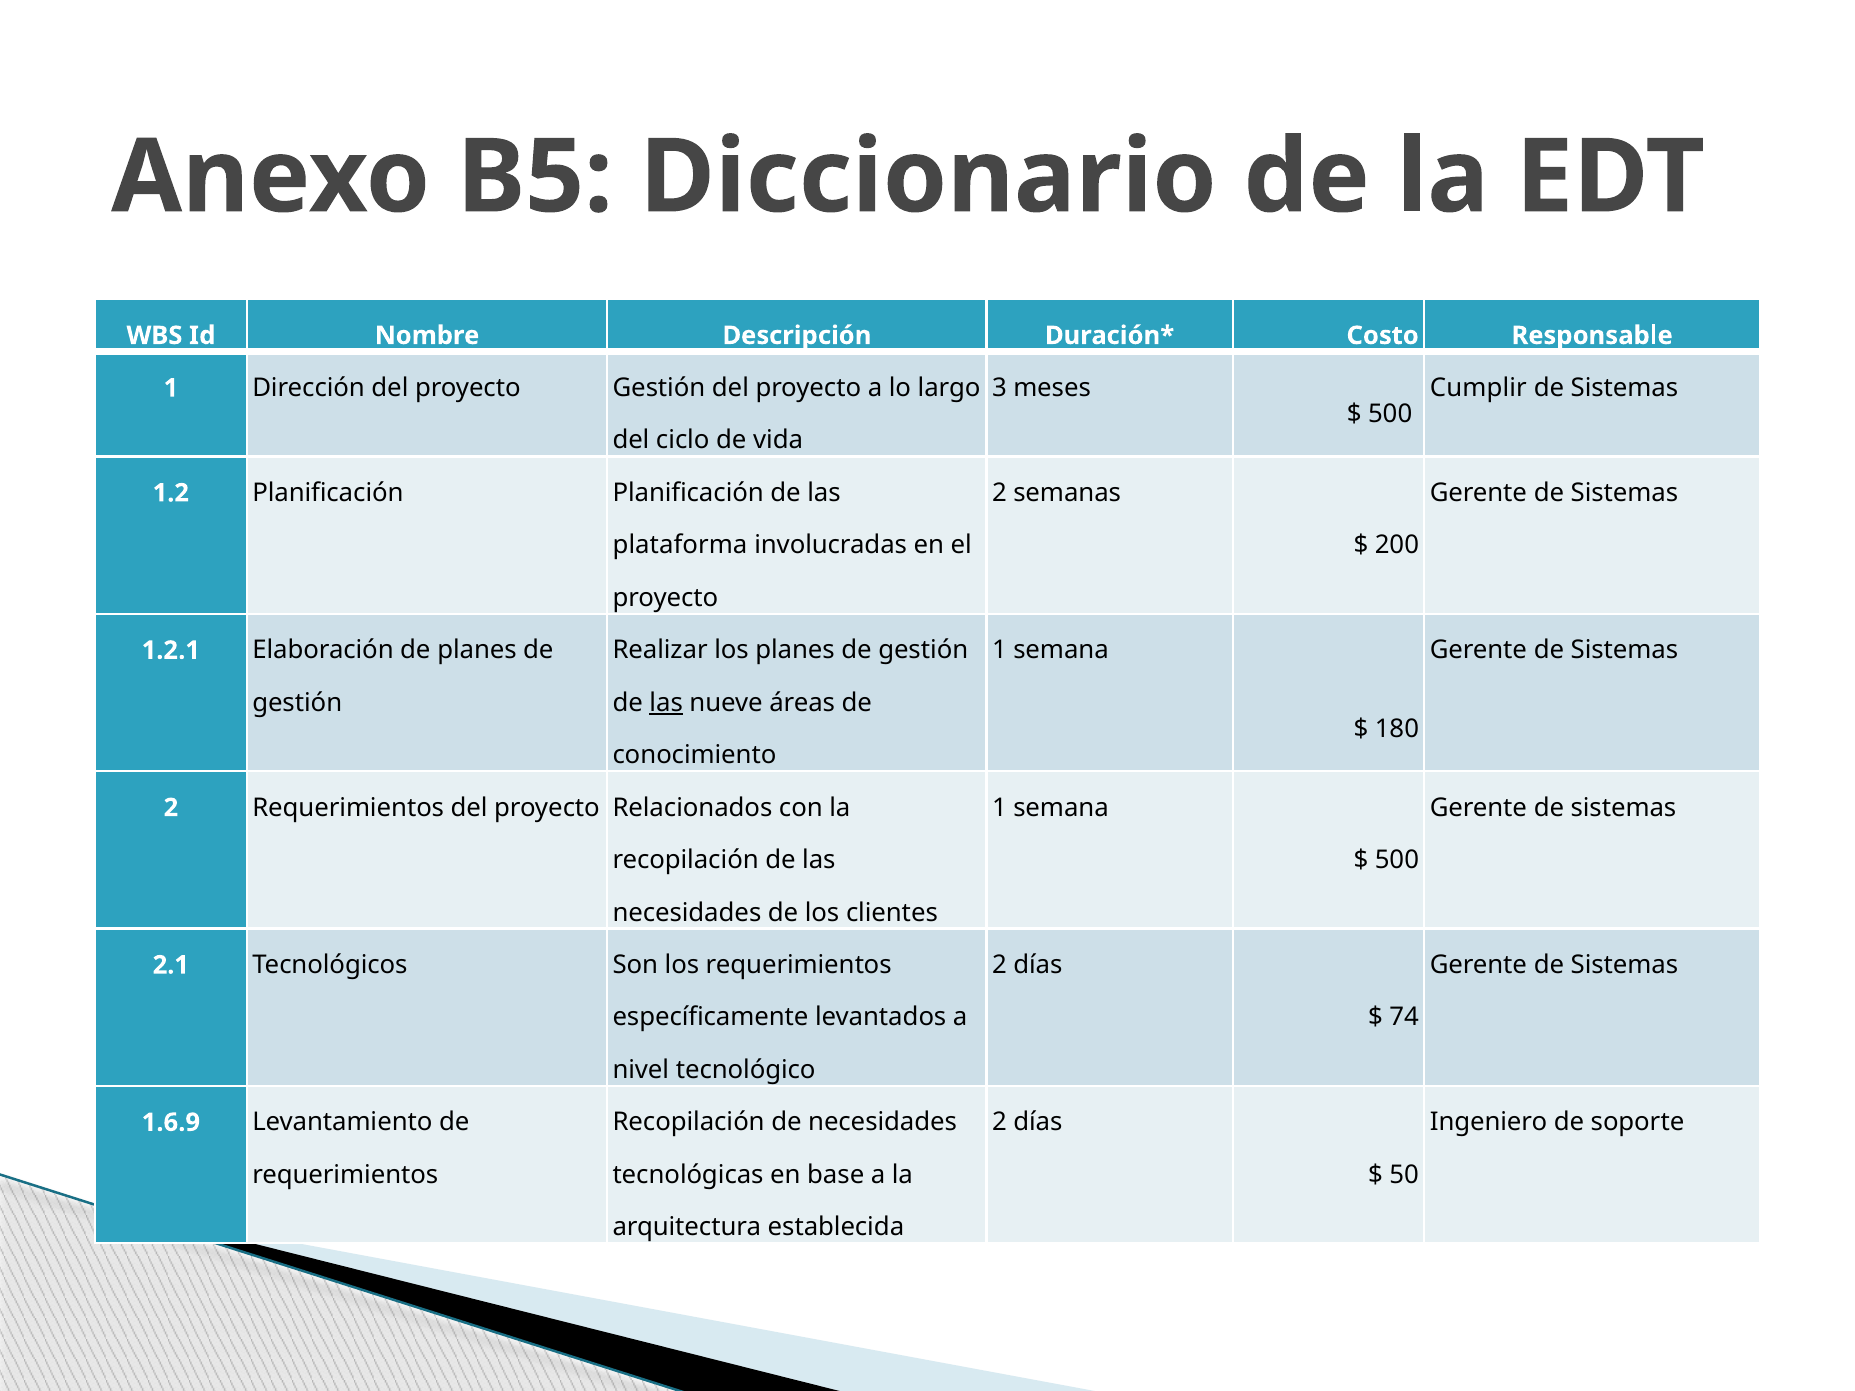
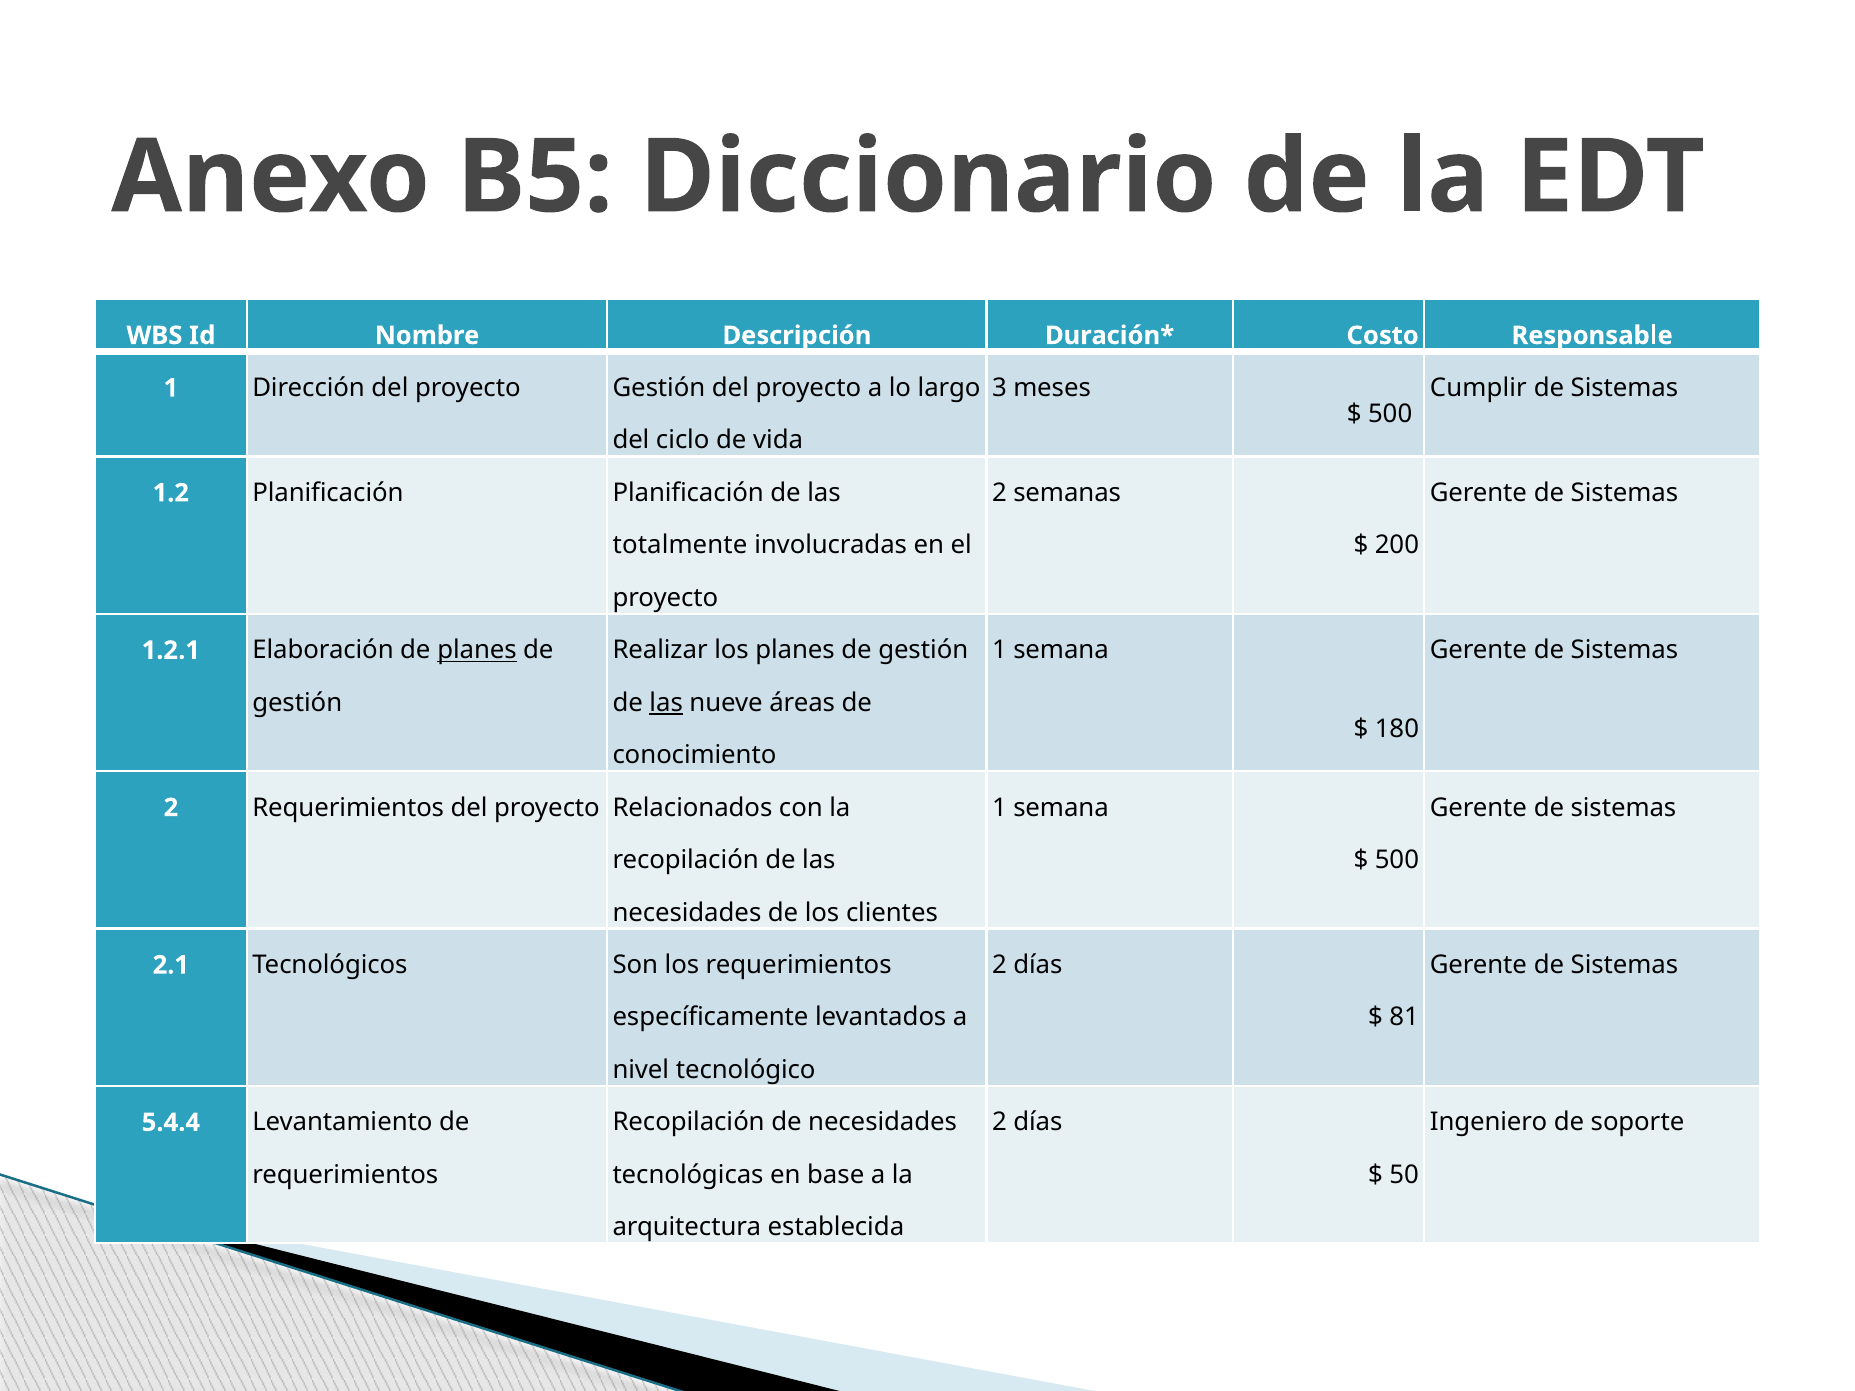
plataforma: plataforma -> totalmente
planes at (477, 650) underline: none -> present
74: 74 -> 81
1.6.9: 1.6.9 -> 5.4.4
